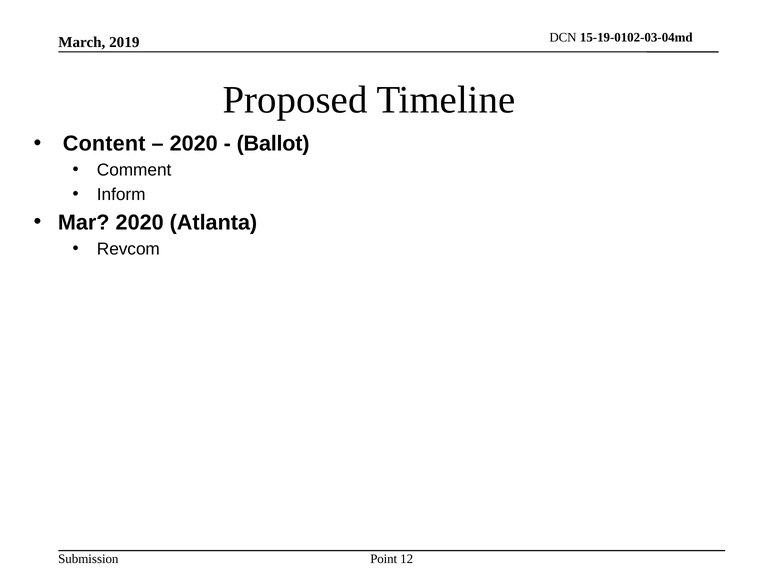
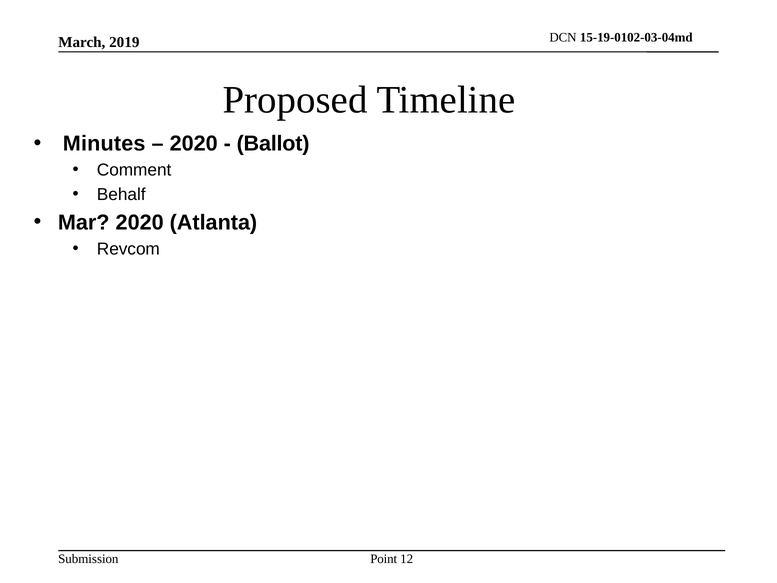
Content: Content -> Minutes
Inform: Inform -> Behalf
